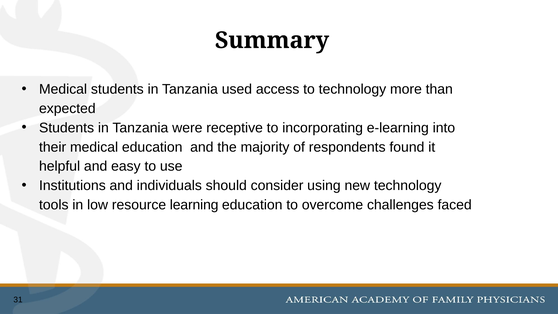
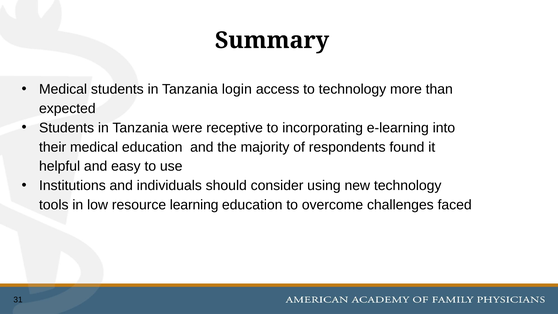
used: used -> login
